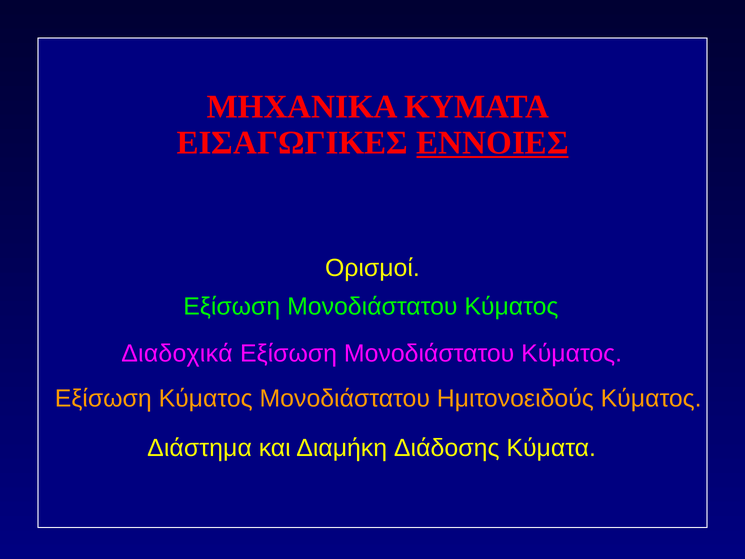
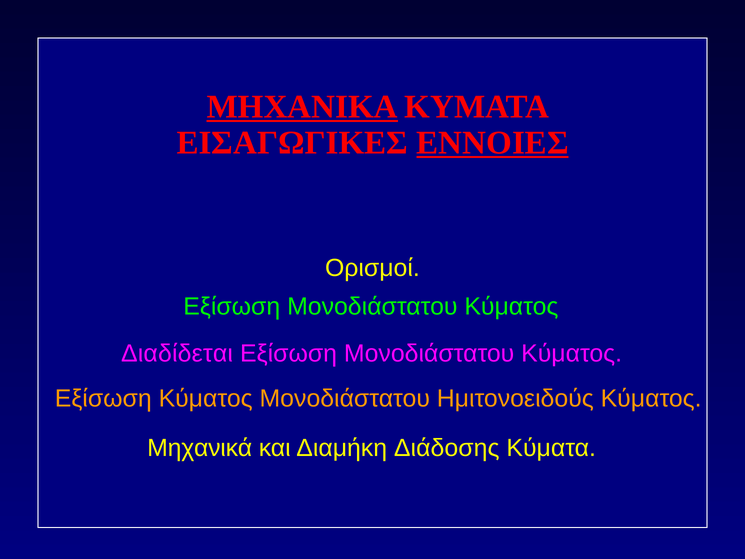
ΜΗΧΑΝΙΚΑ underline: none -> present
Διαδοχικά: Διαδοχικά -> Διαδίδεται
Διάστημα: Διάστημα -> Μηχανικά
